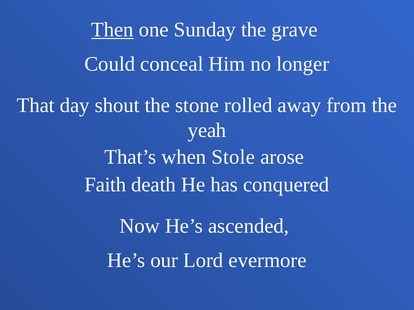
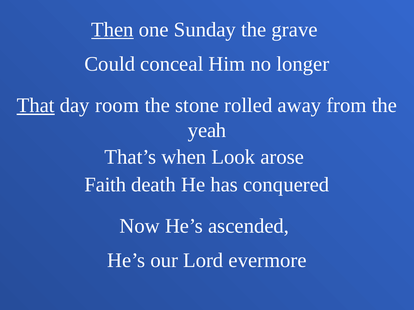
That underline: none -> present
shout: shout -> room
Stole: Stole -> Look
